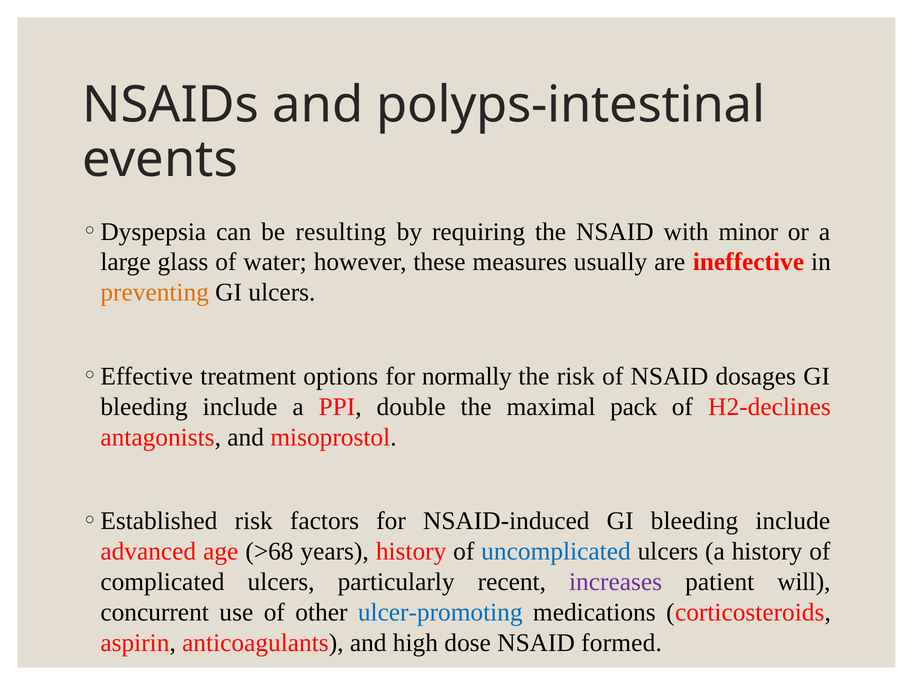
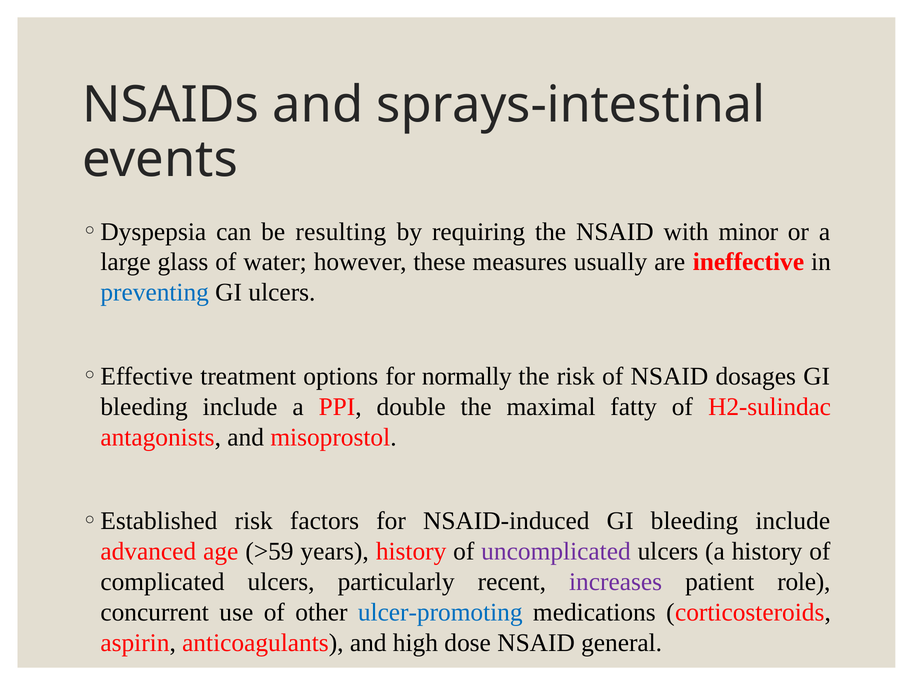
polyps-intestinal: polyps-intestinal -> sprays-intestinal
preventing colour: orange -> blue
pack: pack -> fatty
H2-declines: H2-declines -> H2-sulindac
>68: >68 -> >59
uncomplicated colour: blue -> purple
will: will -> role
formed: formed -> general
